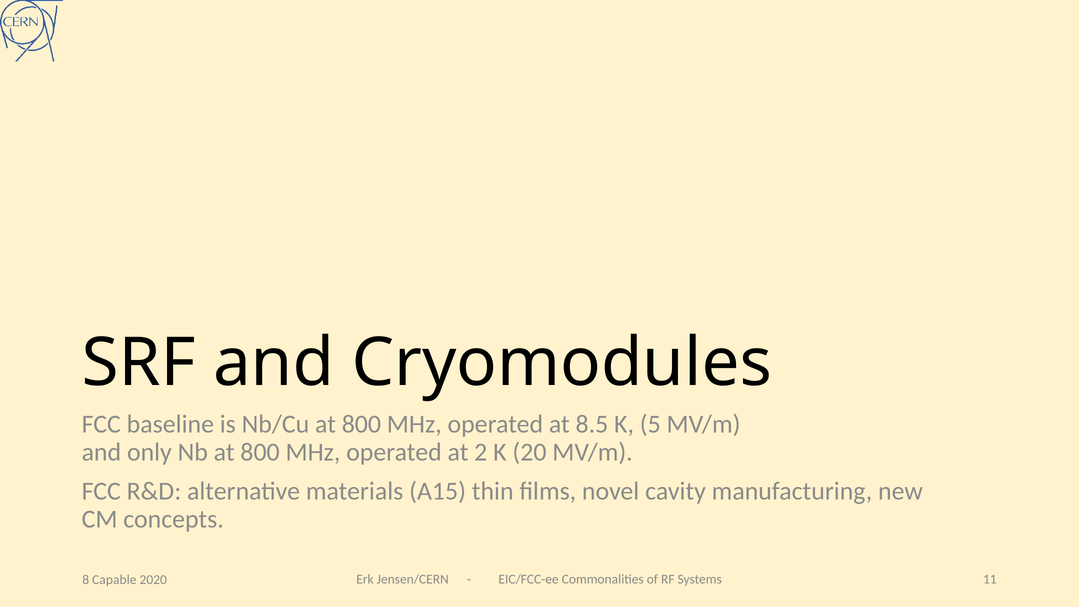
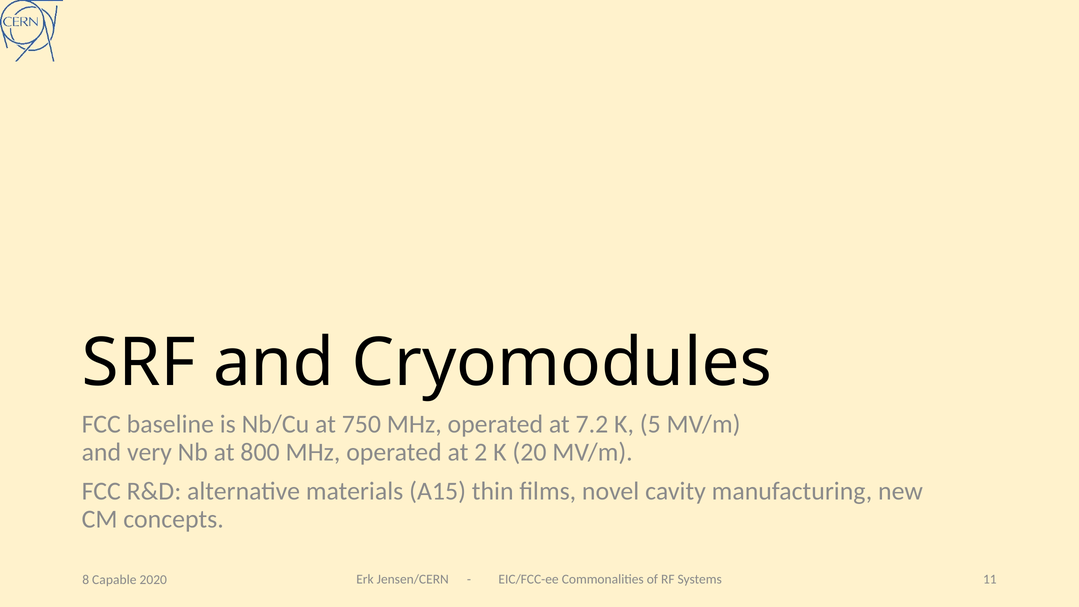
Nb/Cu at 800: 800 -> 750
8.5: 8.5 -> 7.2
only: only -> very
